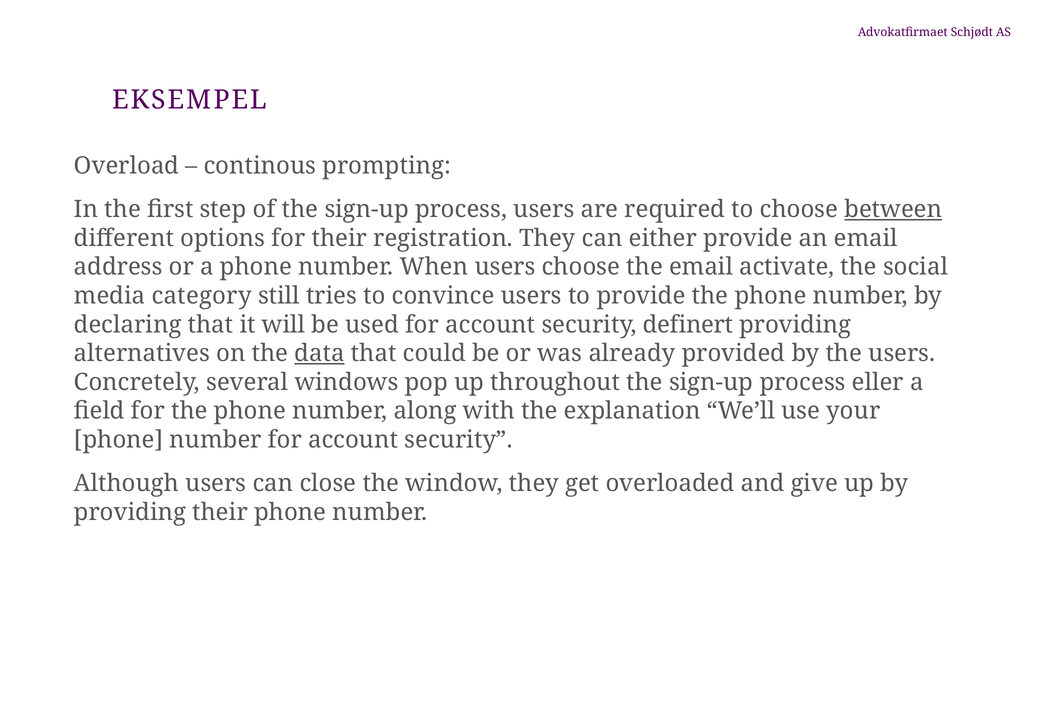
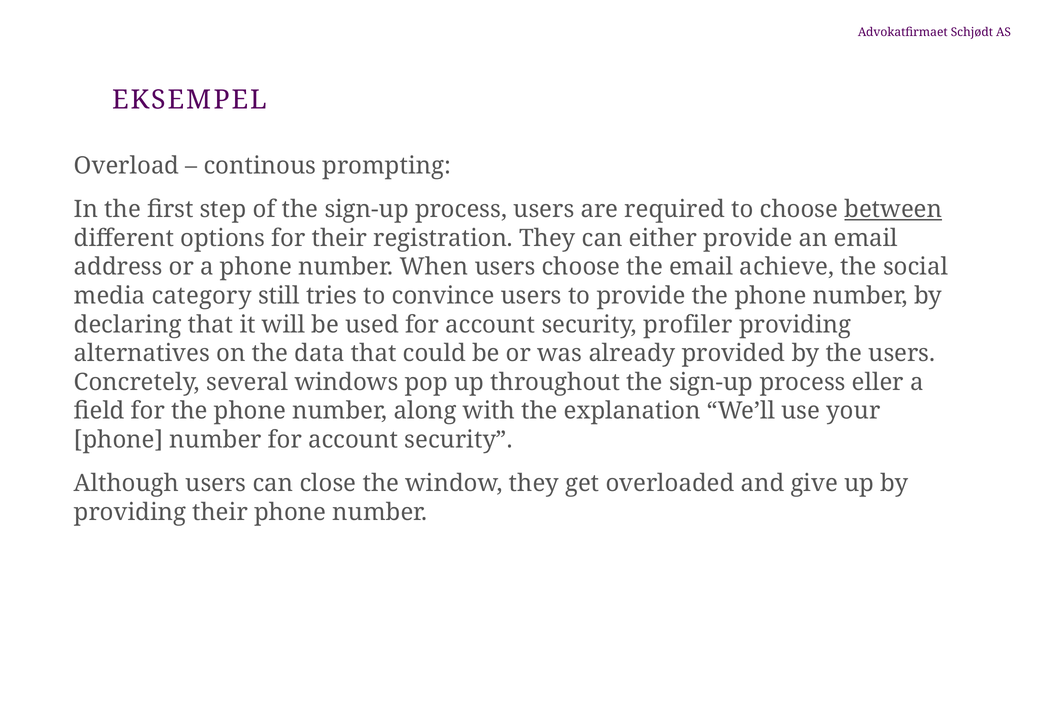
activate: activate -> achieve
definert: definert -> profiler
data underline: present -> none
